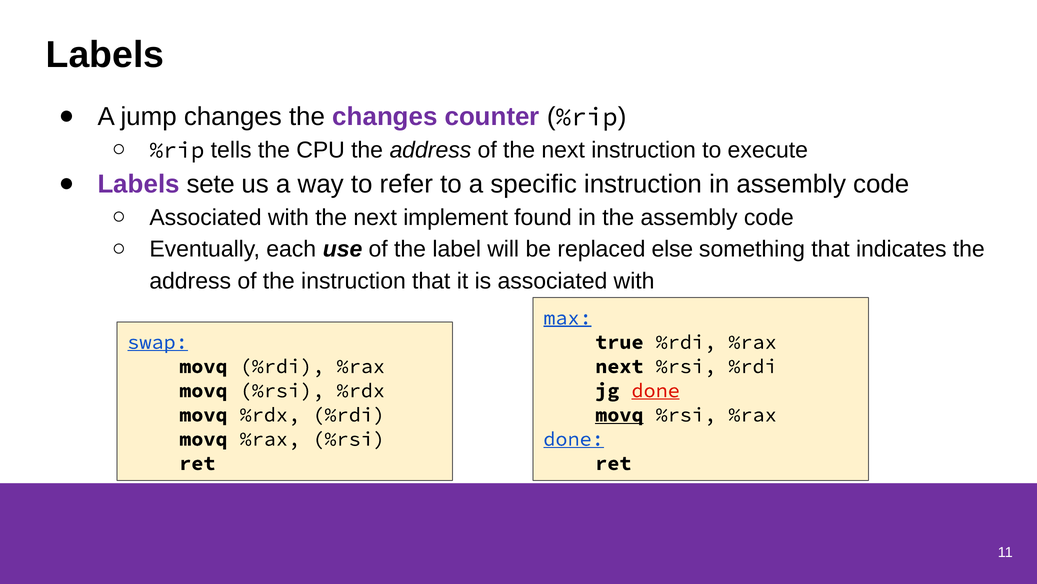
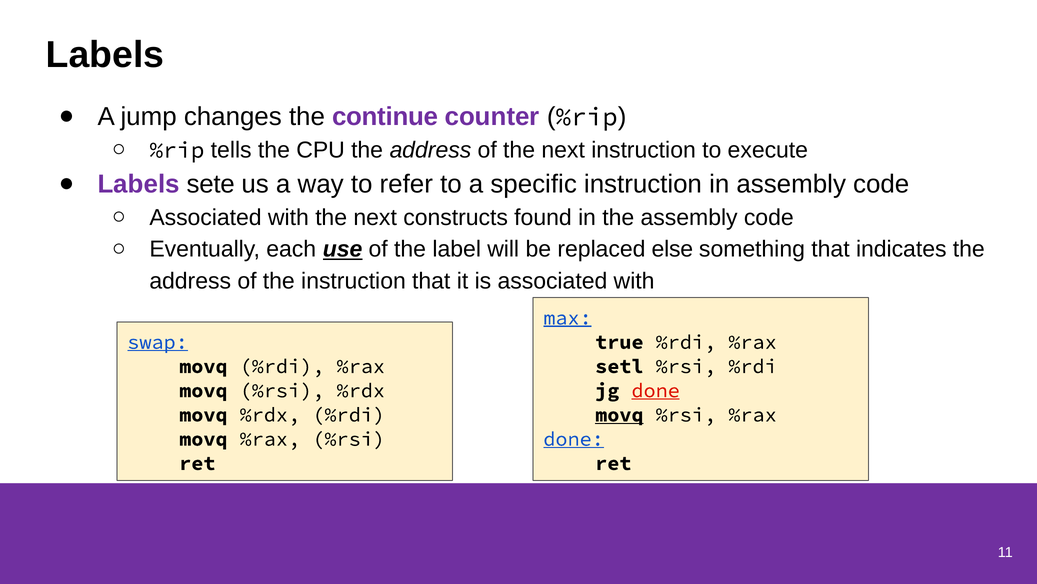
the changes: changes -> continue
implement: implement -> constructs
use underline: none -> present
next at (619, 366): next -> setl
